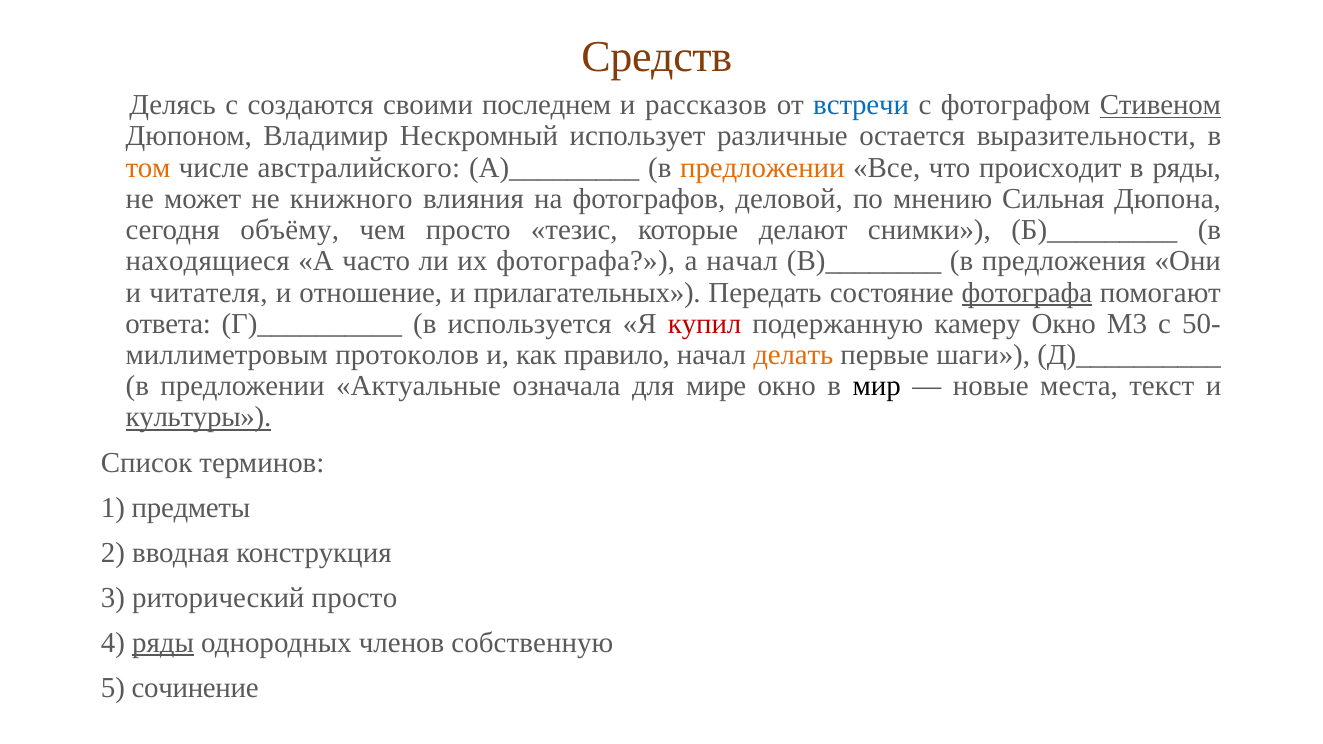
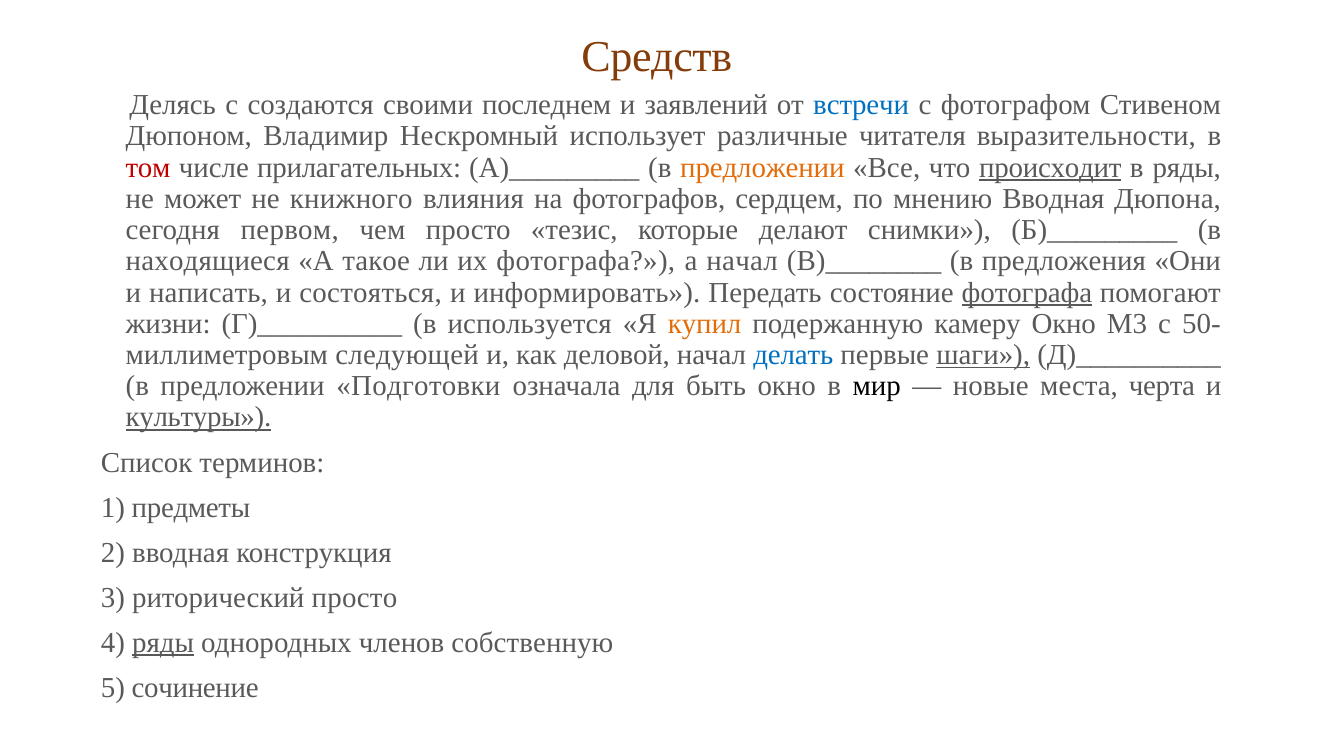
рассказов: рассказов -> заявлений
Стивеном underline: present -> none
остается: остается -> читателя
том colour: orange -> red
австралийского: австралийского -> прилагательных
происходит underline: none -> present
деловой: деловой -> сердцем
мнению Сильная: Сильная -> Вводная
объёму: объёму -> первом
часто: часто -> такое
читателя: читателя -> написать
отношение: отношение -> состояться
прилагательных: прилагательных -> информировать
ответа: ответа -> жизни
купил colour: red -> orange
протоколов: протоколов -> следующей
правило: правило -> деловой
делать colour: orange -> blue
шаги underline: none -> present
Актуальные: Актуальные -> Подготовки
мире: мире -> быть
текст: текст -> черта
